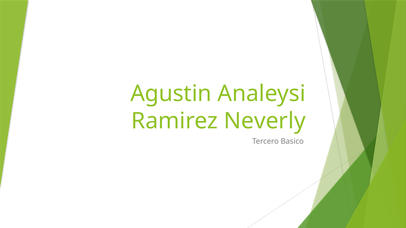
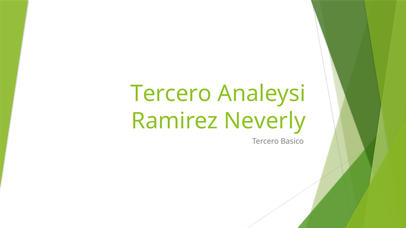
Agustin at (171, 94): Agustin -> Tercero
